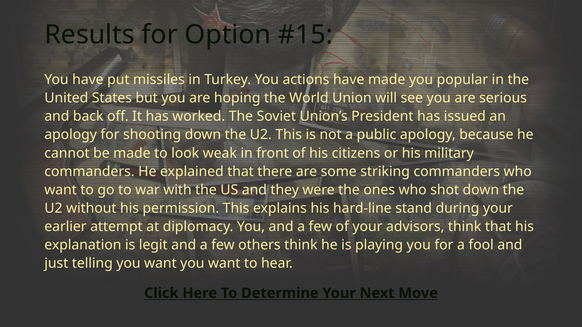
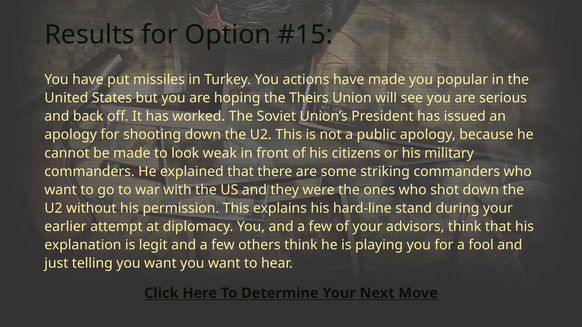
World: World -> Theirs
